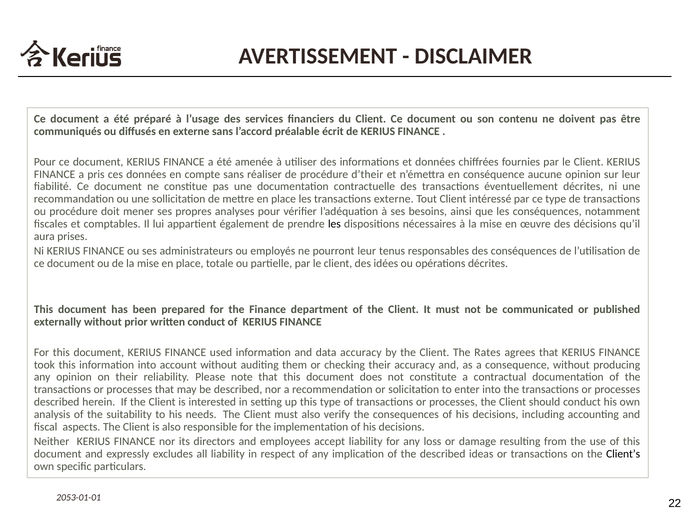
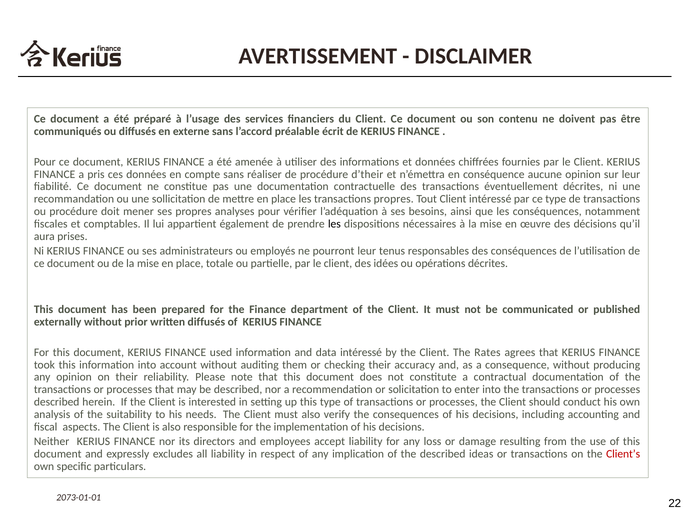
transactions externe: externe -> propres
written conduct: conduct -> diffusés
data accuracy: accuracy -> intéressé
Client’s colour: black -> red
2053-01-01: 2053-01-01 -> 2073-01-01
